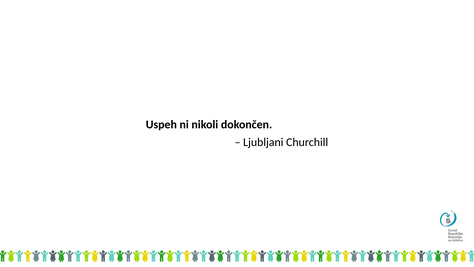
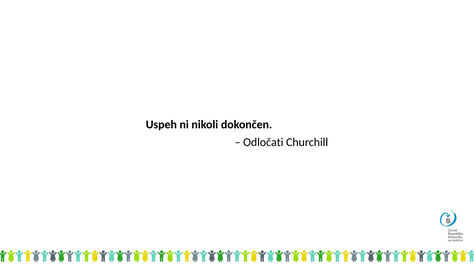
Ljubljani: Ljubljani -> Odločati
